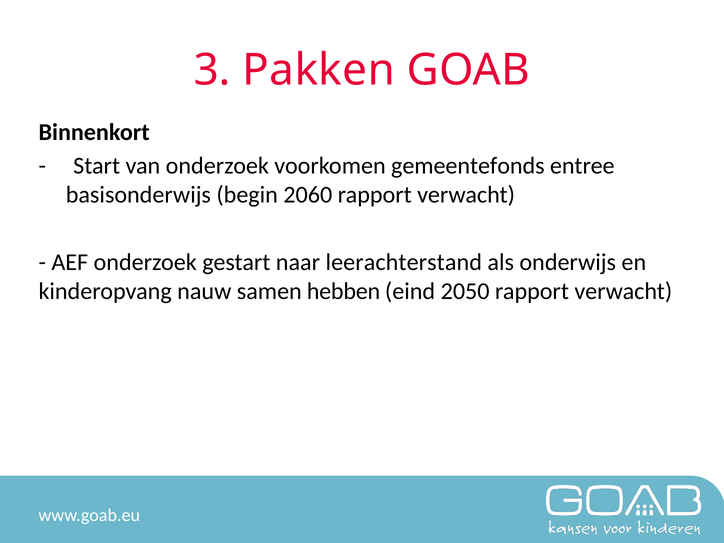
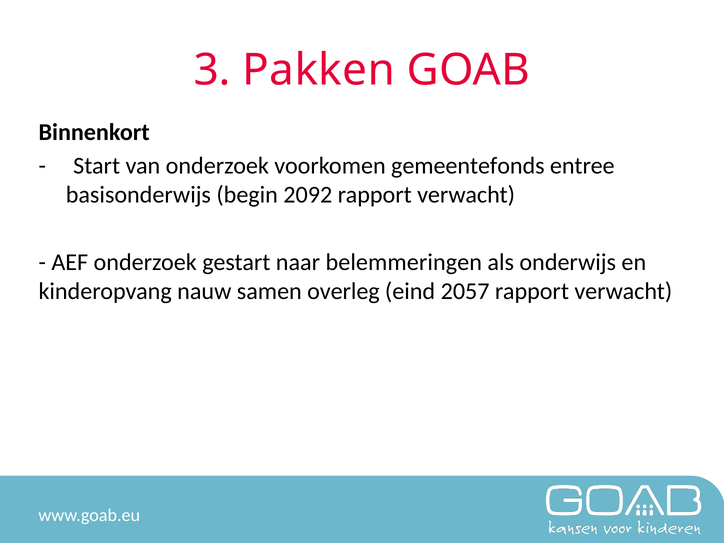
2060: 2060 -> 2092
leerachterstand: leerachterstand -> belemmeringen
hebben: hebben -> overleg
2050: 2050 -> 2057
